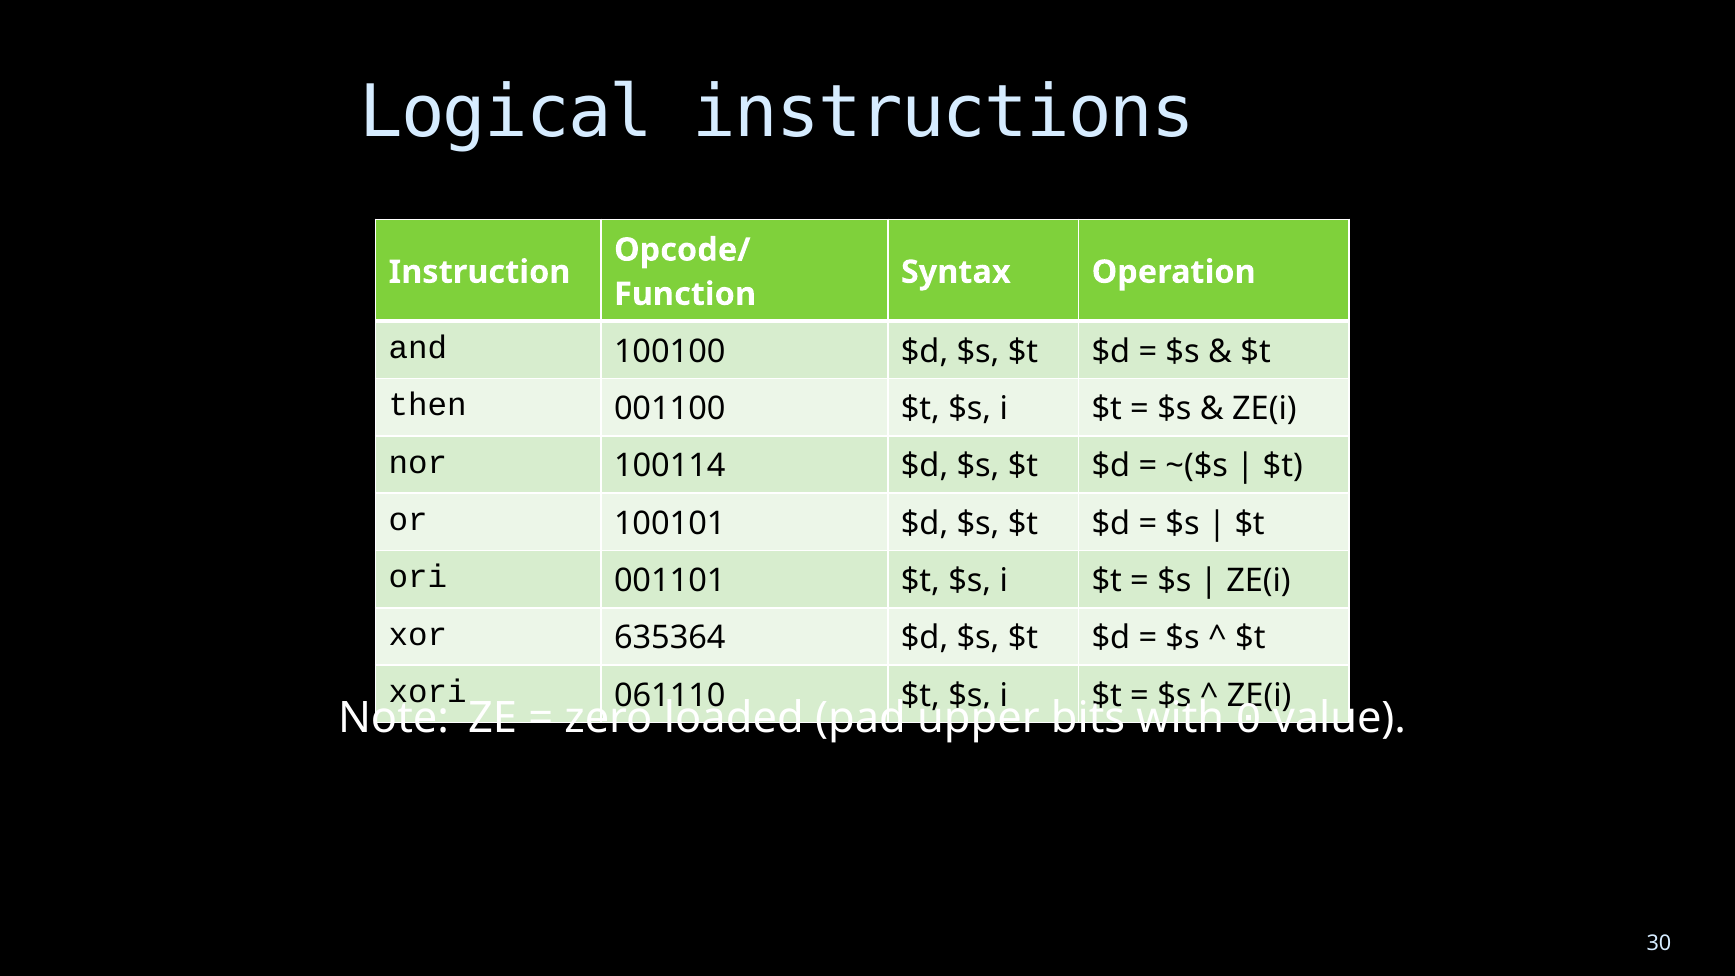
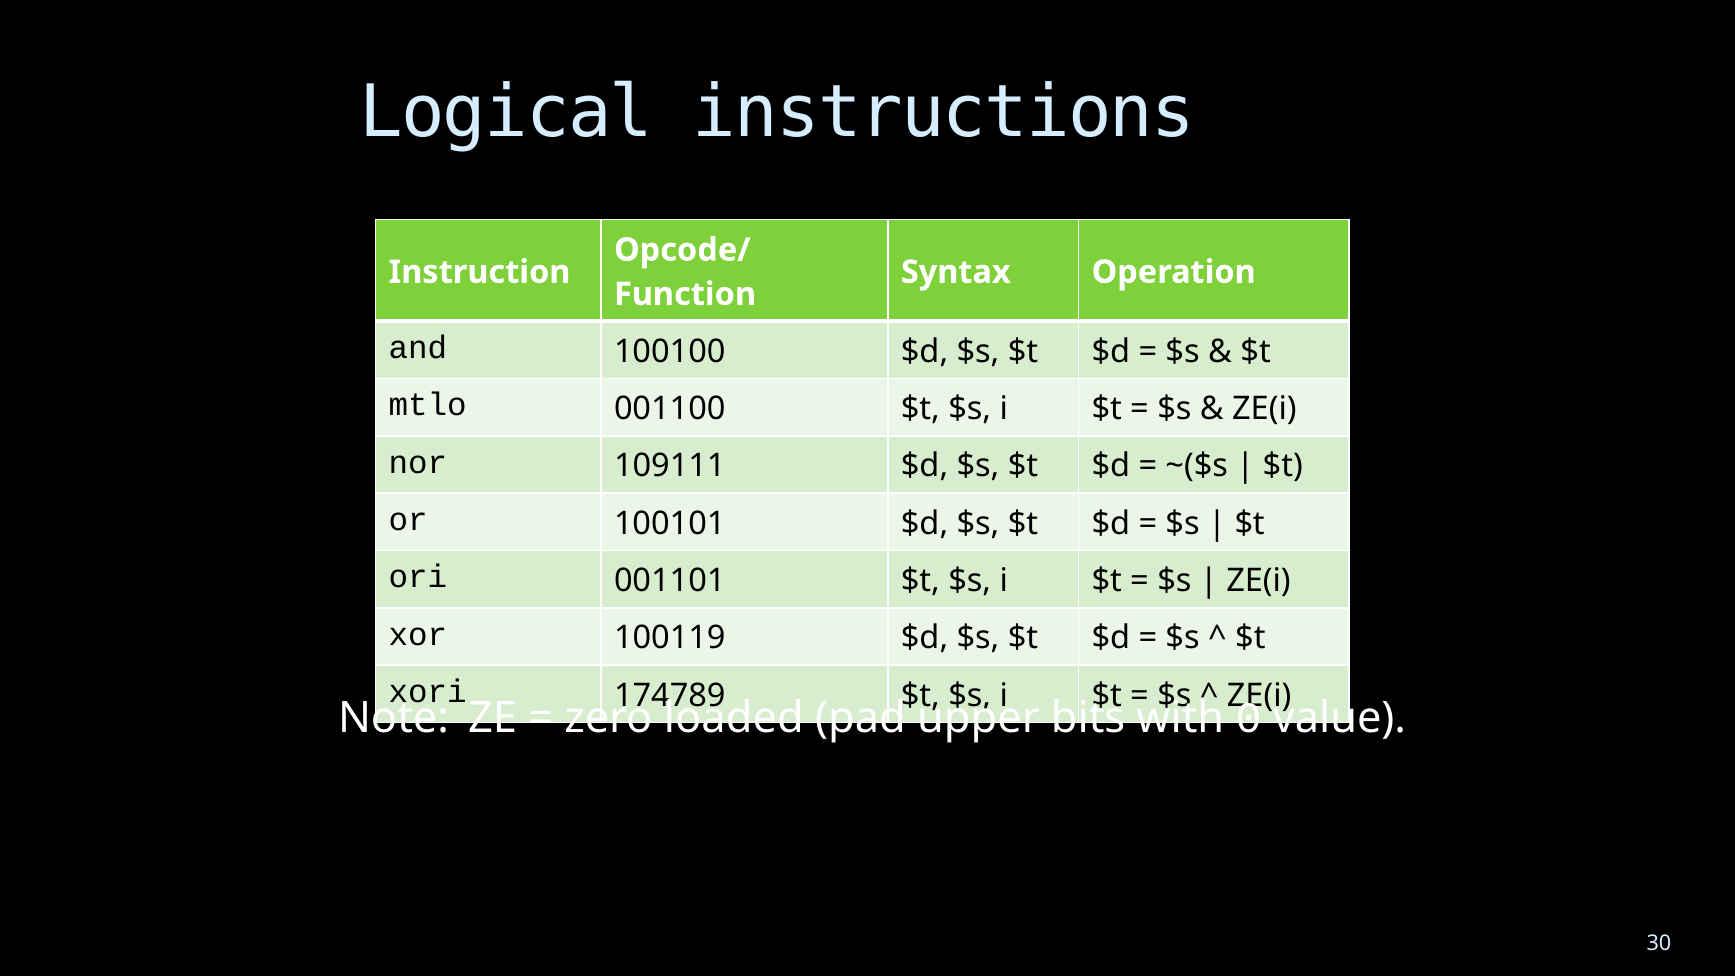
then: then -> mtlo
100114: 100114 -> 109111
635364: 635364 -> 100119
061110: 061110 -> 174789
